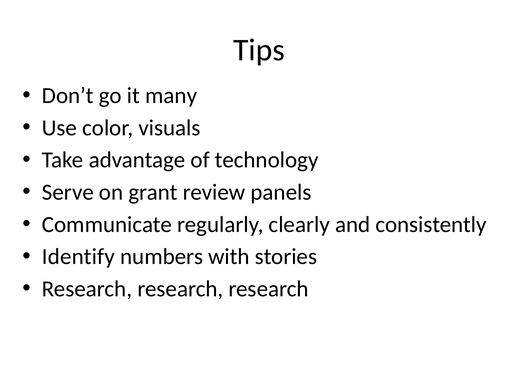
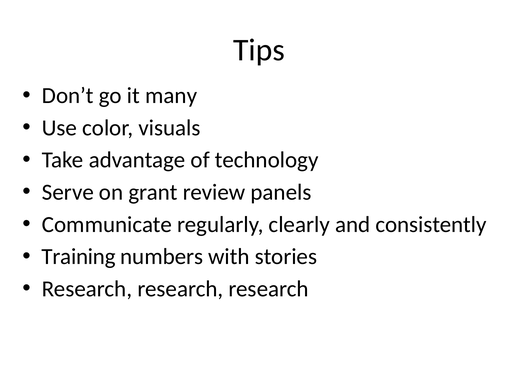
Identify: Identify -> Training
